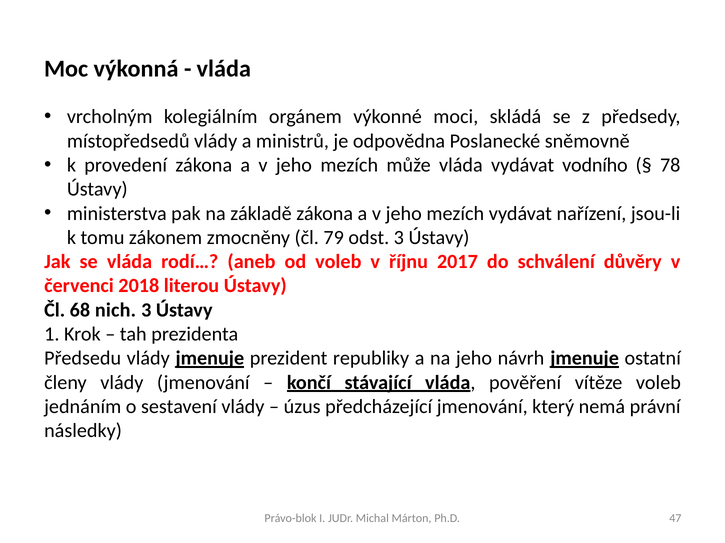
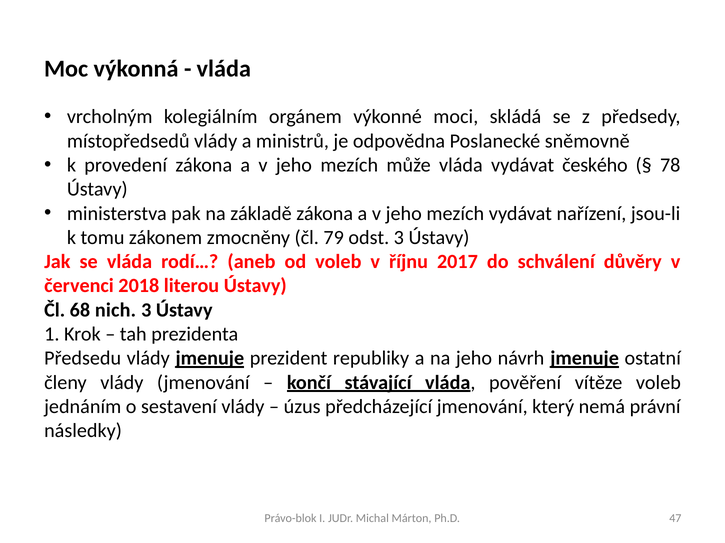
vodního: vodního -> českého
